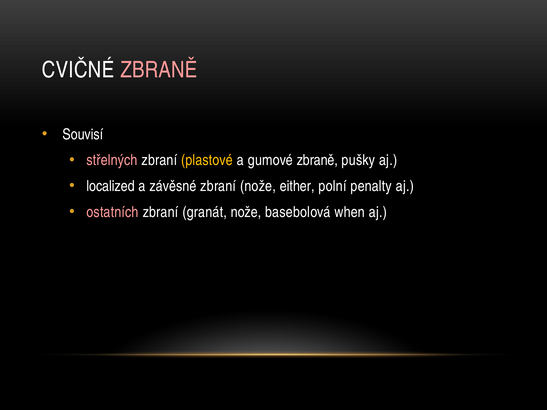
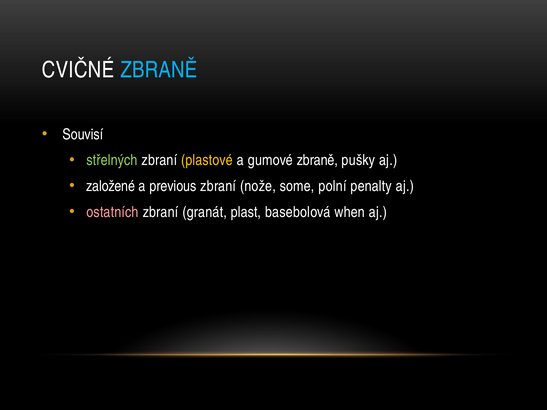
ZBRANĚ at (159, 70) colour: pink -> light blue
střelných colour: pink -> light green
localized: localized -> založené
závěsné: závěsné -> previous
either: either -> some
granát nože: nože -> plast
